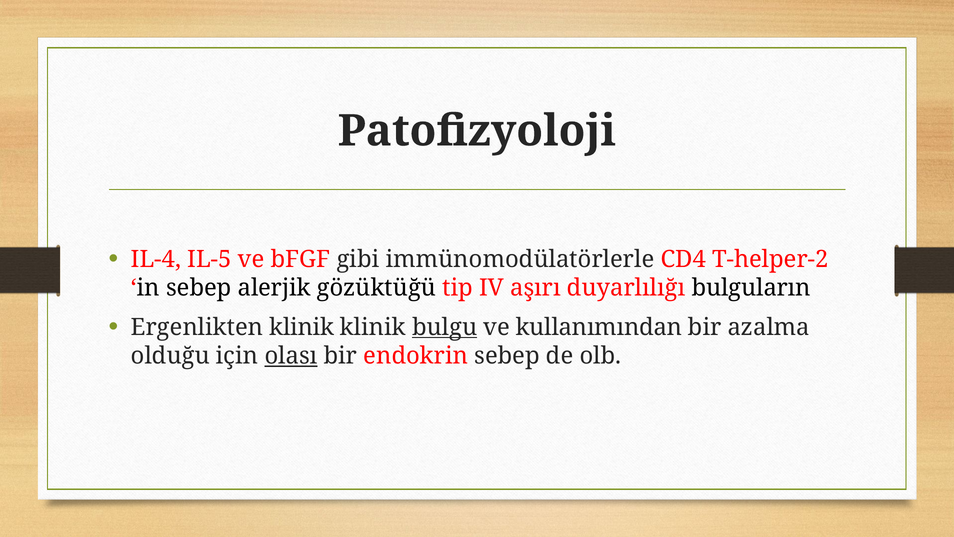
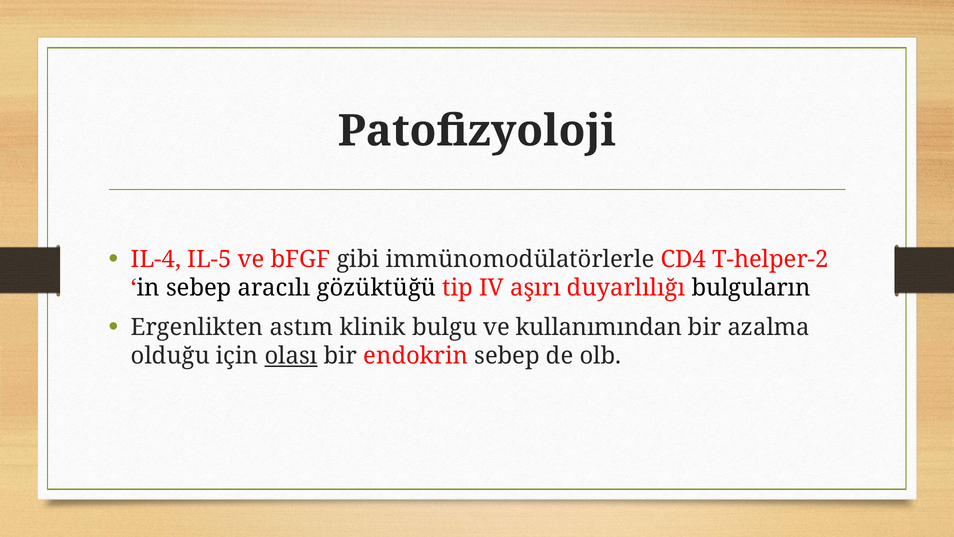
alerjik: alerjik -> aracılı
Ergenlikten klinik: klinik -> astım
bulgu underline: present -> none
